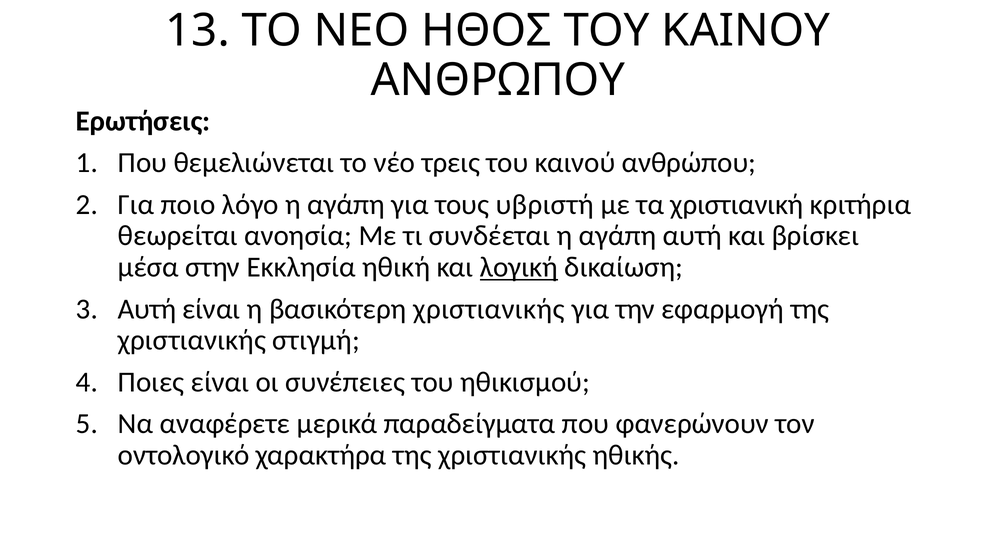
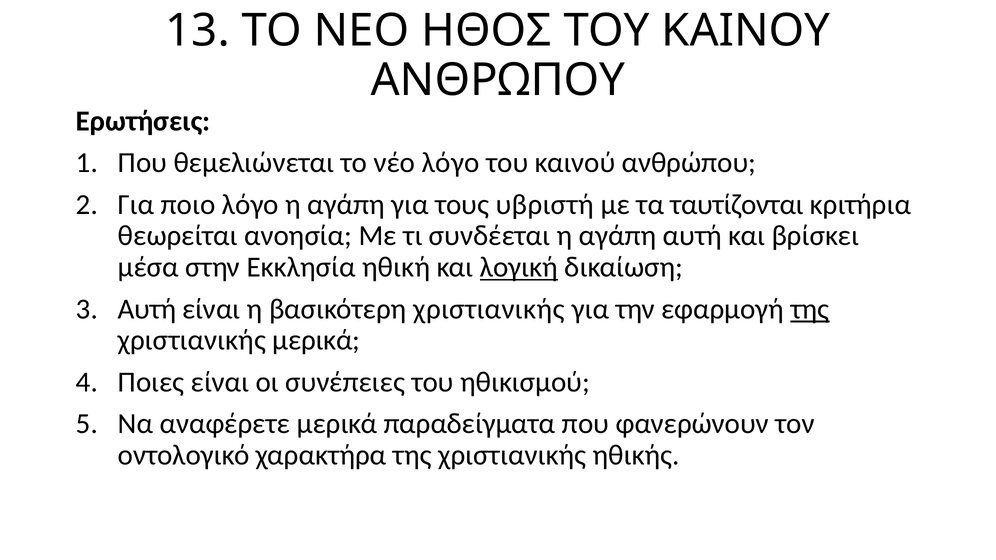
νέο τρεις: τρεις -> λόγο
χριστιανική: χριστιανική -> ταυτίζονται
της at (810, 309) underline: none -> present
χριστιανικής στιγμή: στιγμή -> μερικά
